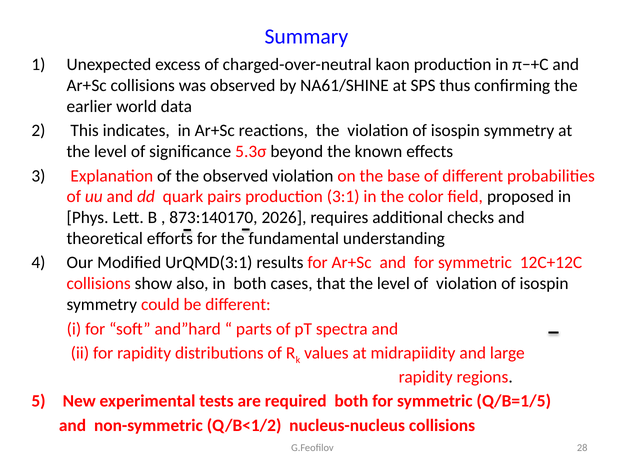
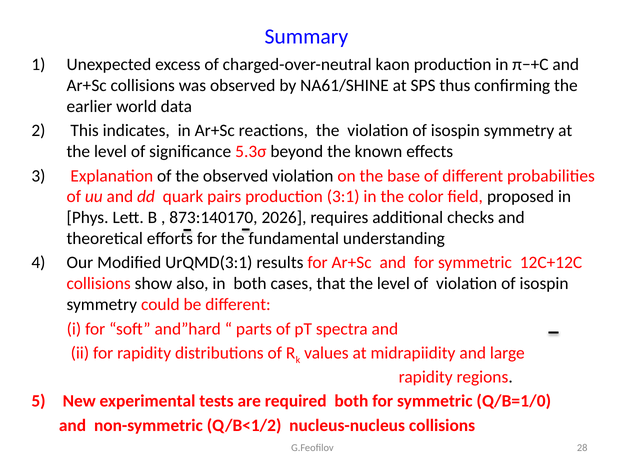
Q/B=1/5: Q/B=1/5 -> Q/B=1/0
